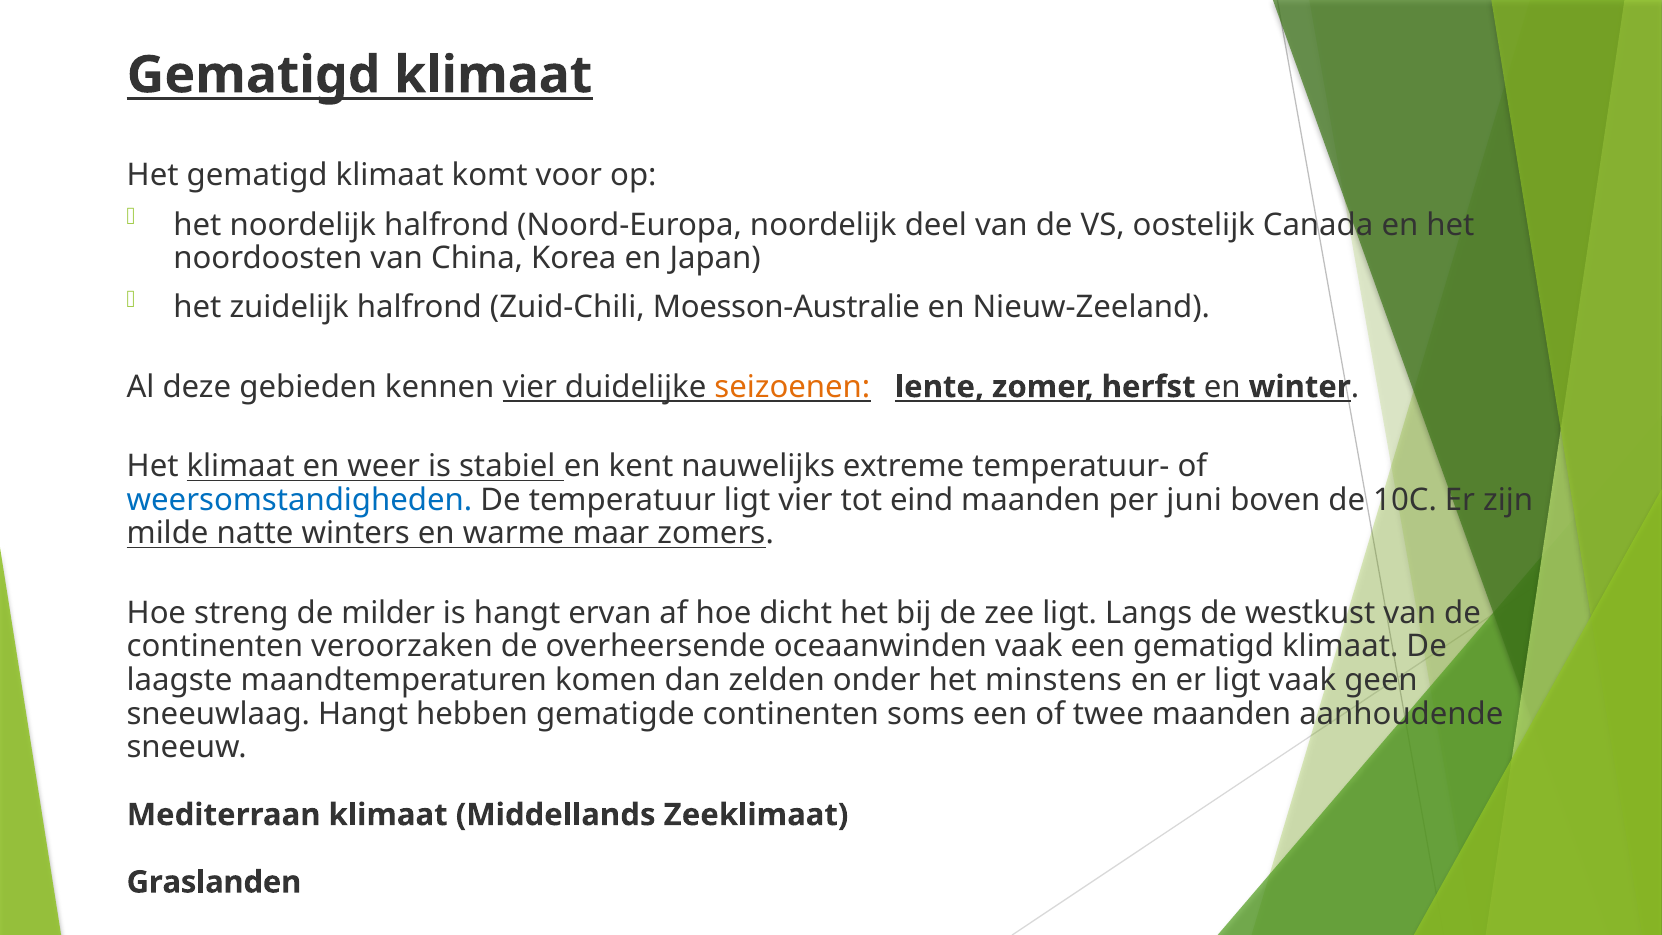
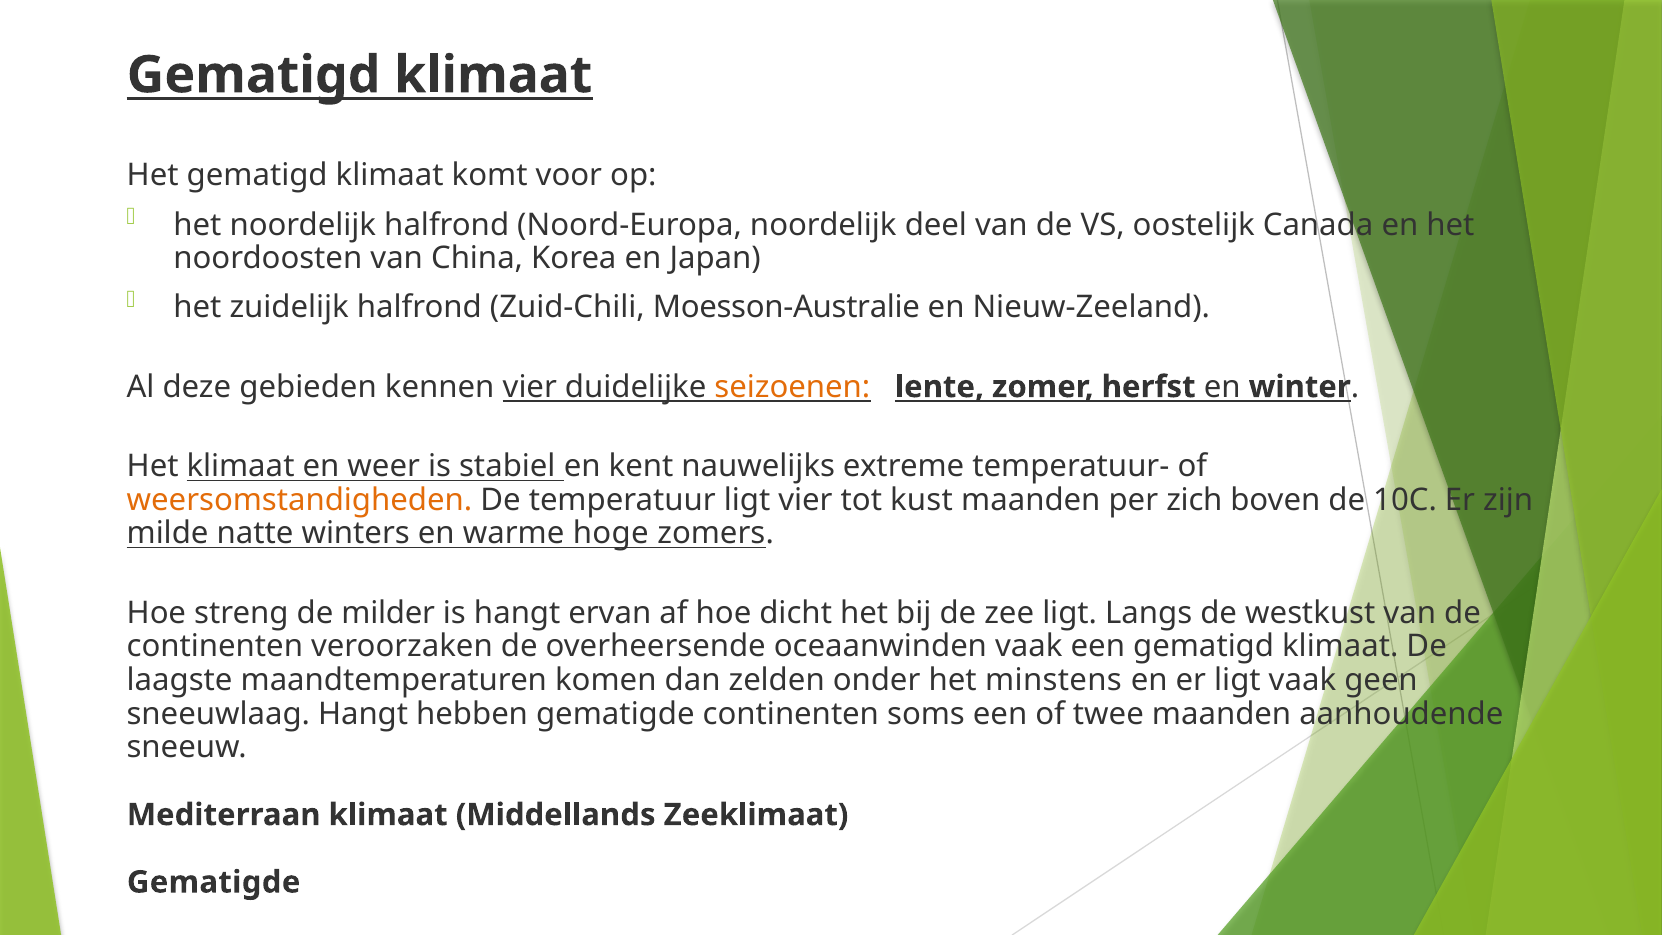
weersomstandigheden colour: blue -> orange
eind: eind -> kust
juni: juni -> zich
maar: maar -> hoge
Graslanden at (214, 882): Graslanden -> Gematigde
